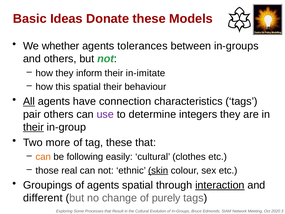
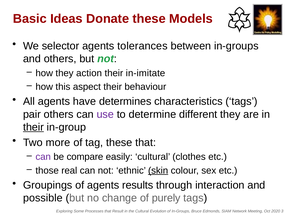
whether: whether -> selector
inform: inform -> action
this spatial: spatial -> aspect
All underline: present -> none
connection: connection -> determines
integers: integers -> different
can at (43, 157) colour: orange -> purple
following: following -> compare
agents spatial: spatial -> results
interaction underline: present -> none
different: different -> possible
